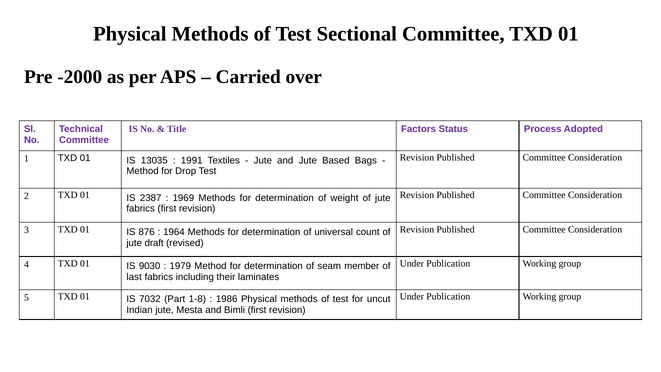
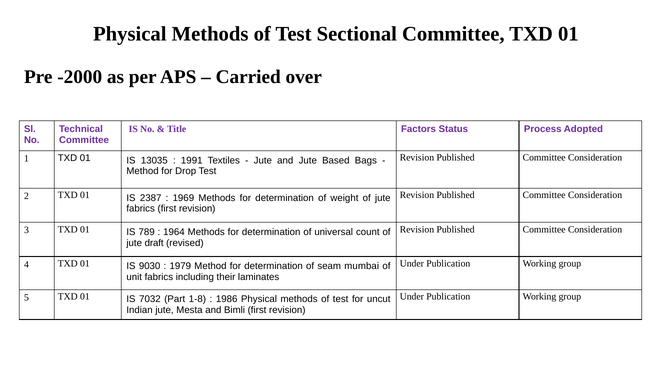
876: 876 -> 789
member: member -> mumbai
last: last -> unit
